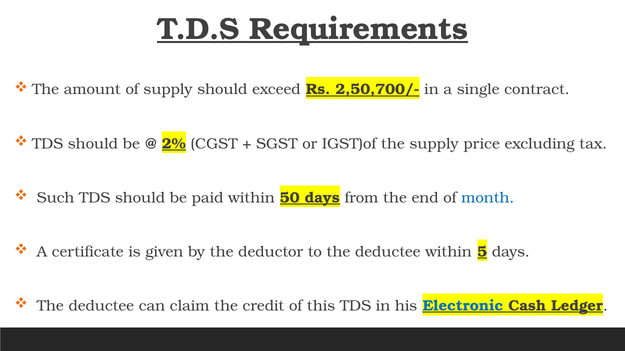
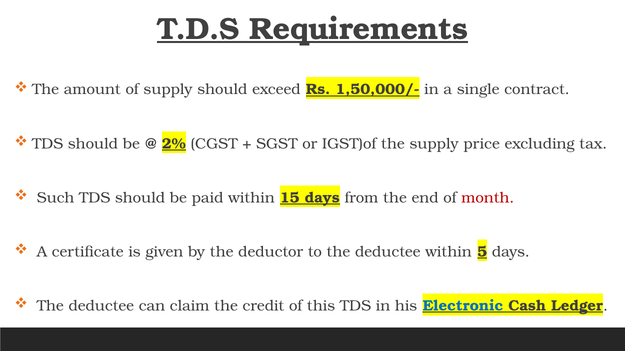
2,50,700/-: 2,50,700/- -> 1,50,000/-
50: 50 -> 15
month colour: blue -> red
